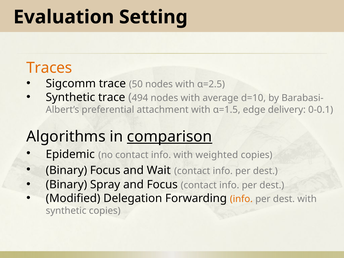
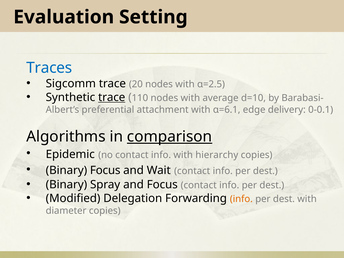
Traces colour: orange -> blue
50: 50 -> 20
trace at (112, 97) underline: none -> present
494: 494 -> 110
ɑ=1.5: ɑ=1.5 -> ɑ=6.1
weighted: weighted -> hierarchy
synthetic at (66, 211): synthetic -> diameter
